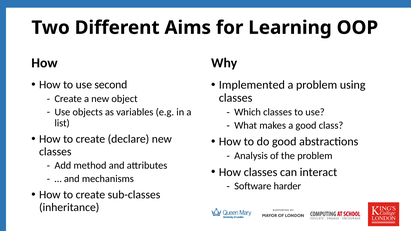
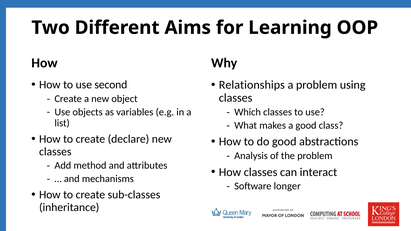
Implemented: Implemented -> Relationships
harder: harder -> longer
